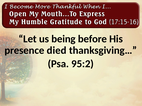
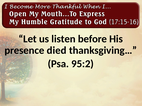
being: being -> listen
